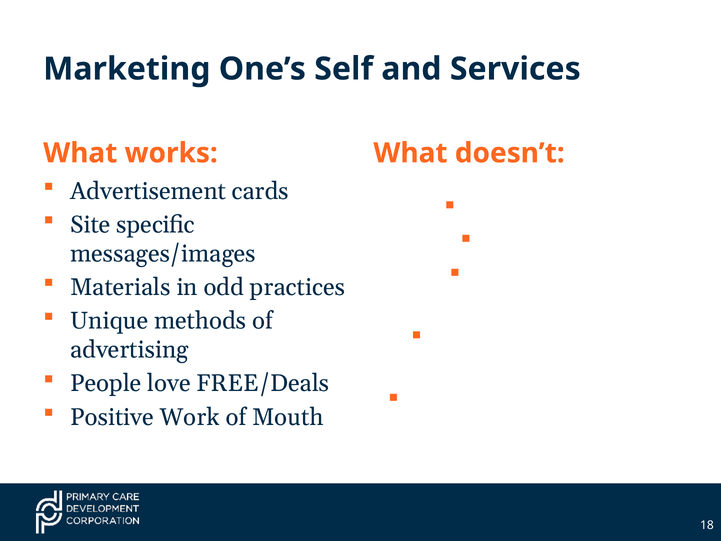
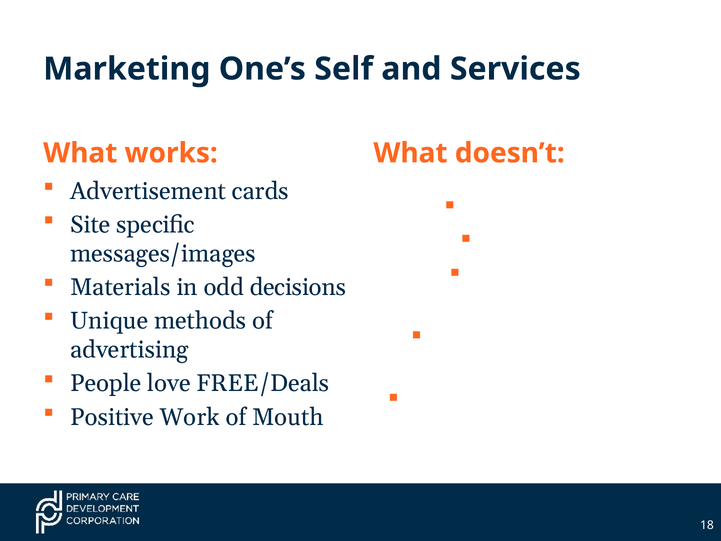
practices: practices -> decisions
